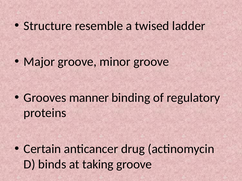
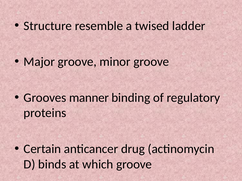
taking: taking -> which
